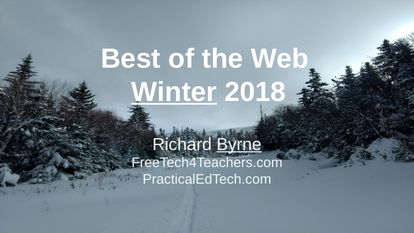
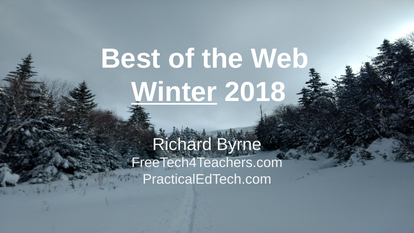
Byrne underline: present -> none
